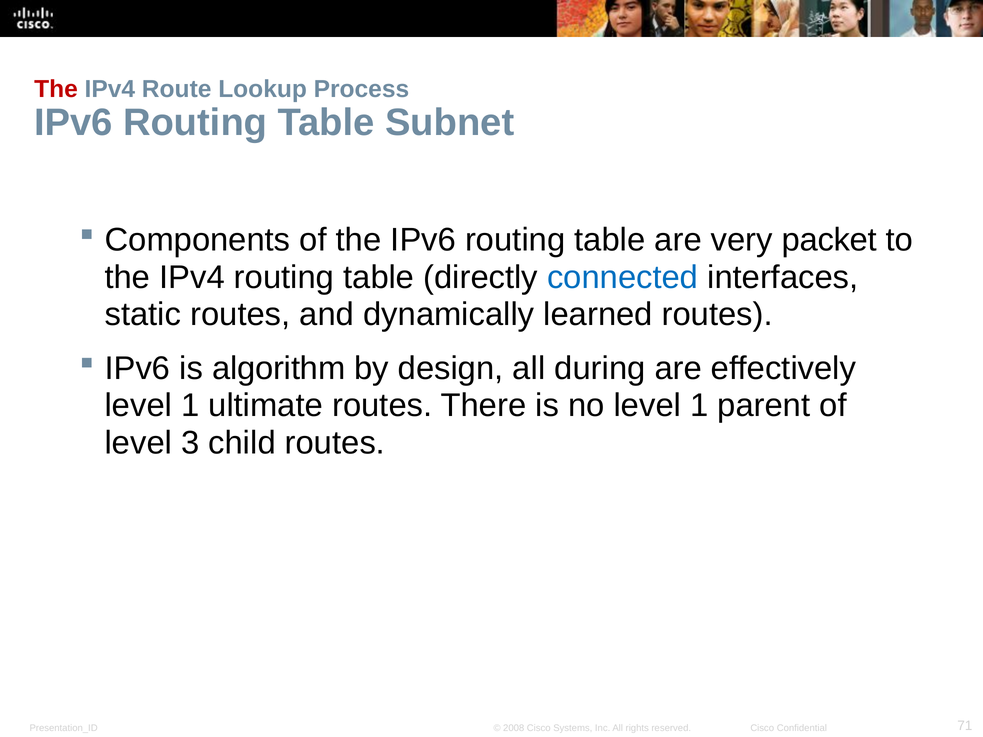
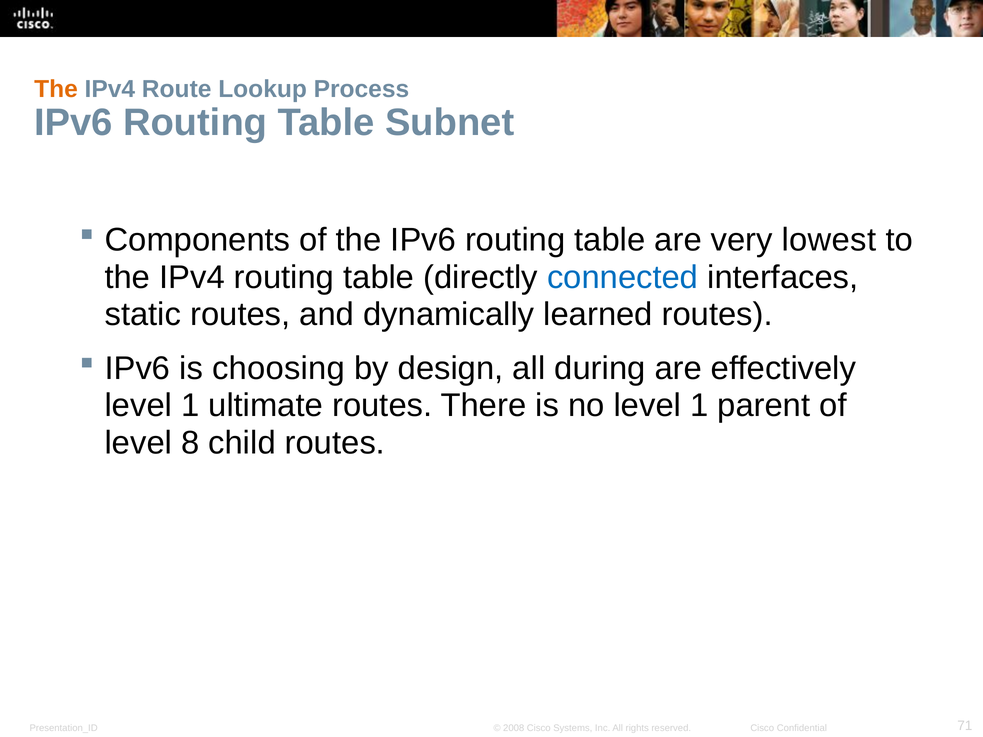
The at (56, 89) colour: red -> orange
packet: packet -> lowest
algorithm: algorithm -> choosing
3: 3 -> 8
